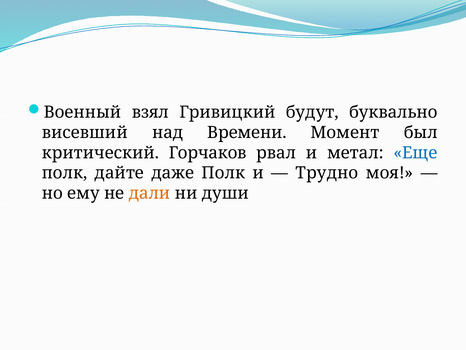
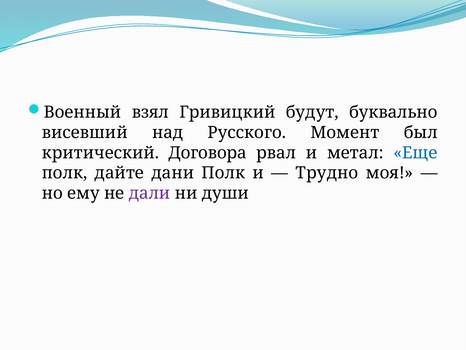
Времени: Времени -> Русского
Горчаков: Горчаков -> Договора
даже: даже -> дани
дали colour: orange -> purple
